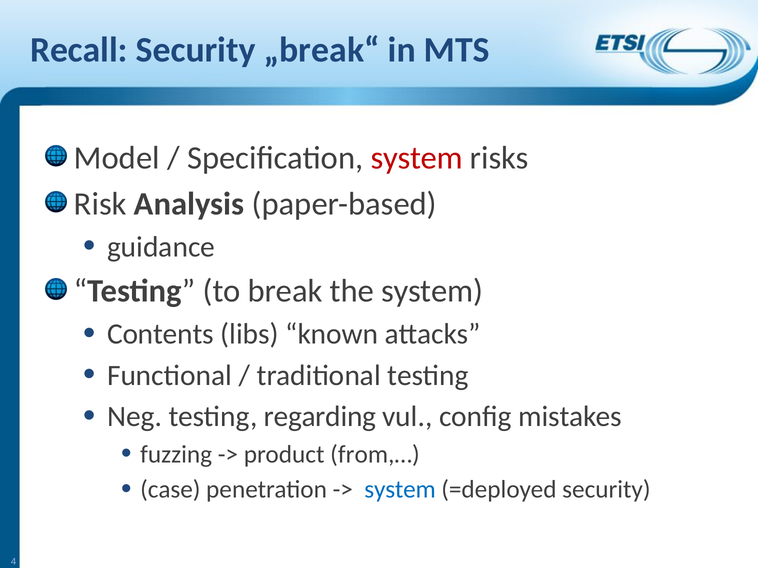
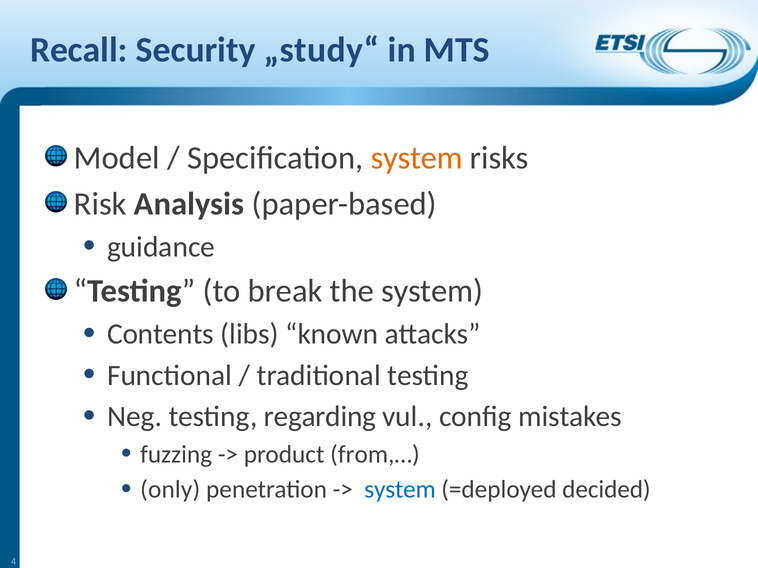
„break“: „break“ -> „study“
system at (417, 158) colour: red -> orange
case: case -> only
=deployed security: security -> decided
